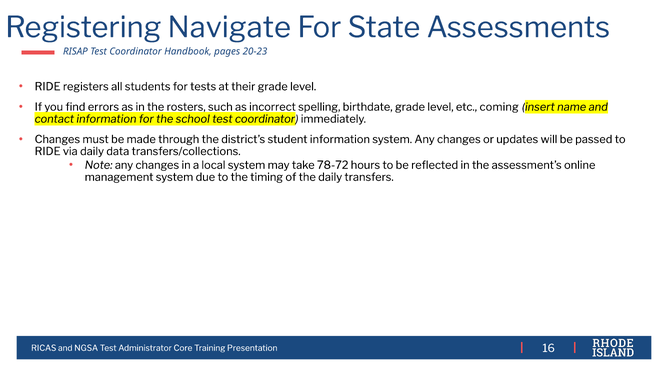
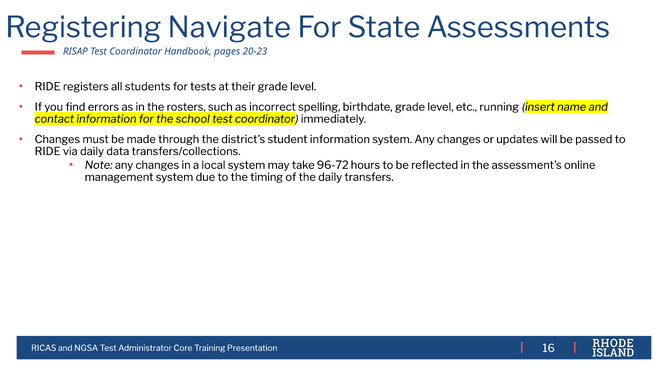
coming: coming -> running
78-72: 78-72 -> 96-72
